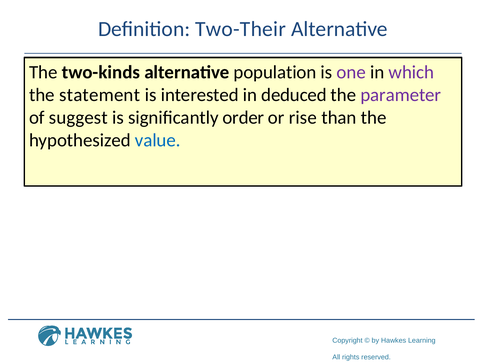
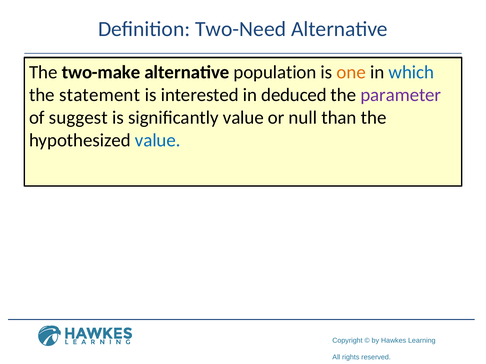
Two-Their: Two-Their -> Two-Need
two-kinds: two-kinds -> two-make
one colour: purple -> orange
which colour: purple -> blue
significantly order: order -> value
rise: rise -> null
